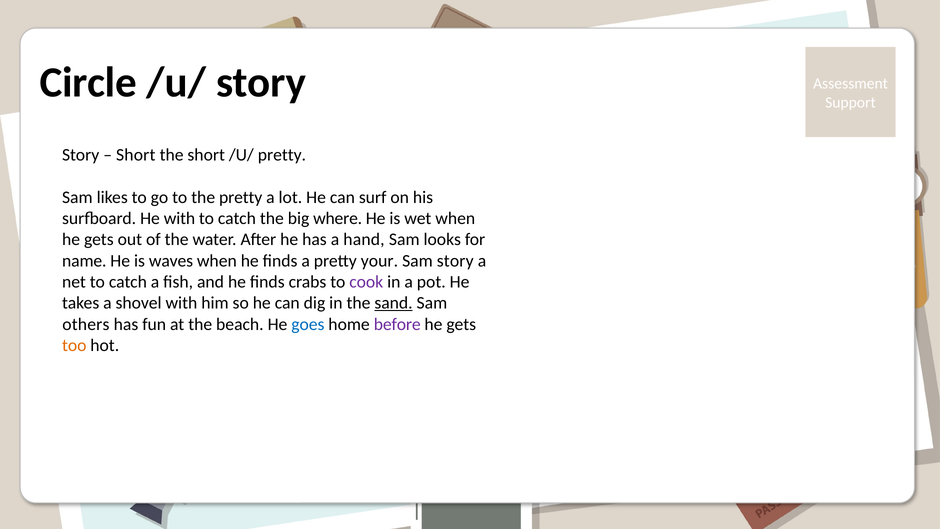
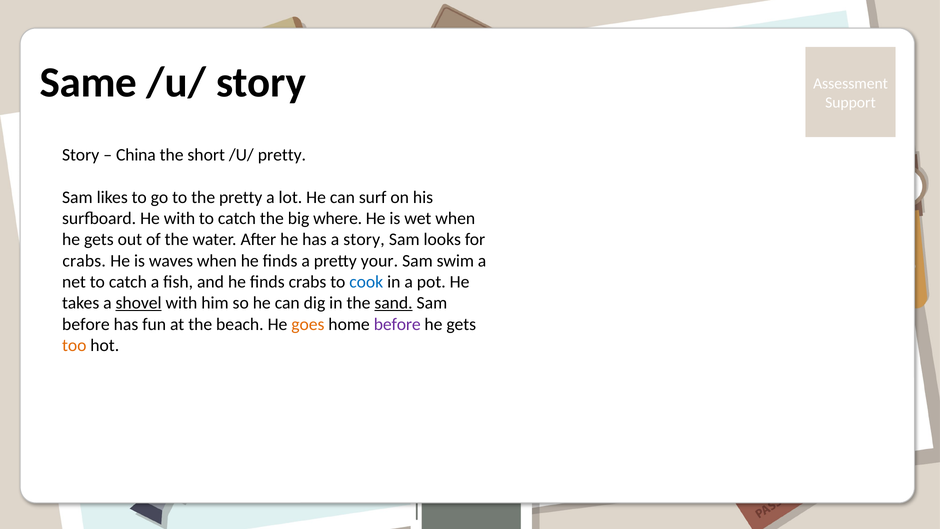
Circle: Circle -> Same
Short at (136, 155): Short -> China
a hand: hand -> story
name at (84, 261): name -> crabs
Sam story: story -> swim
cook colour: purple -> blue
shovel underline: none -> present
others at (86, 324): others -> before
goes colour: blue -> orange
